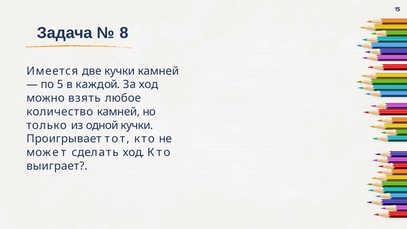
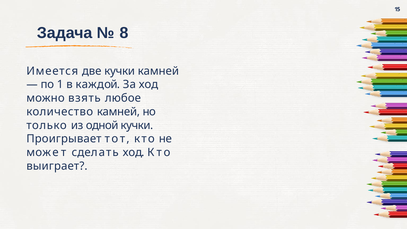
5: 5 -> 1
